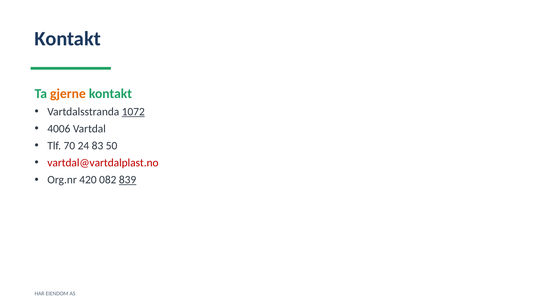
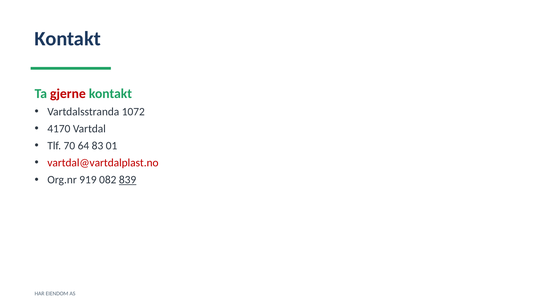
gjerne colour: orange -> red
1072 underline: present -> none
4006: 4006 -> 4170
24: 24 -> 64
50: 50 -> 01
420: 420 -> 919
